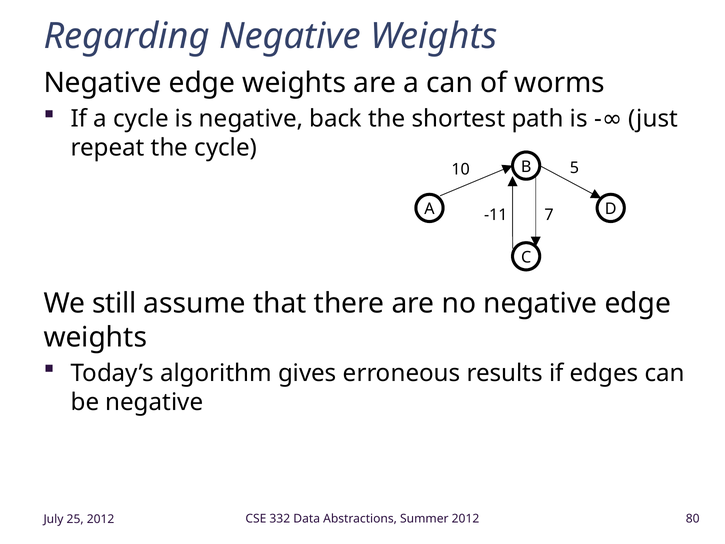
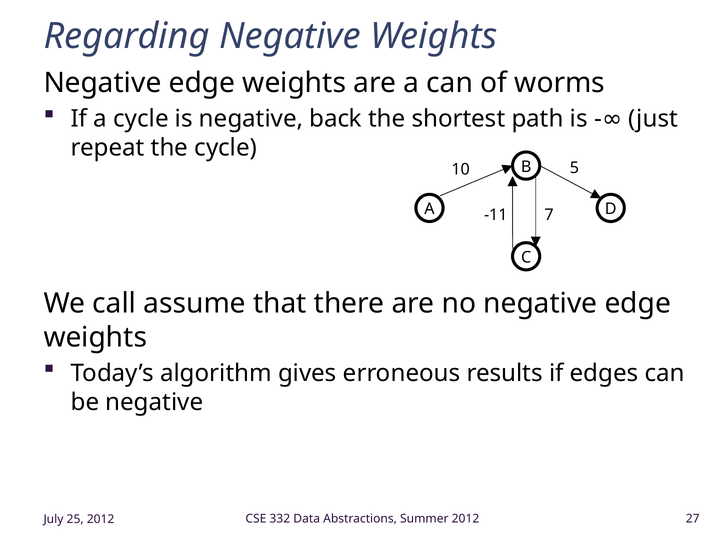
still: still -> call
80: 80 -> 27
